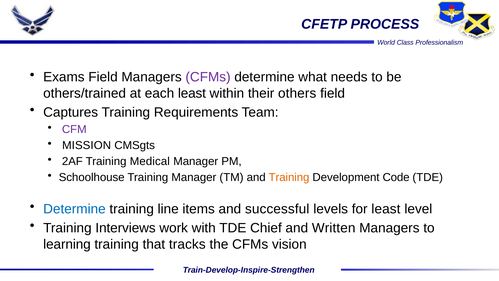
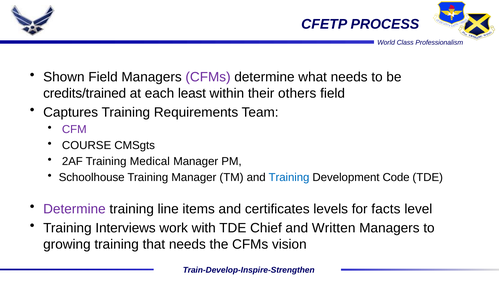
Exams: Exams -> Shown
others/trained: others/trained -> credits/trained
MISSION: MISSION -> COURSE
Training at (289, 177) colour: orange -> blue
Determine at (74, 209) colour: blue -> purple
successful: successful -> certificates
for least: least -> facts
learning: learning -> growing
that tracks: tracks -> needs
